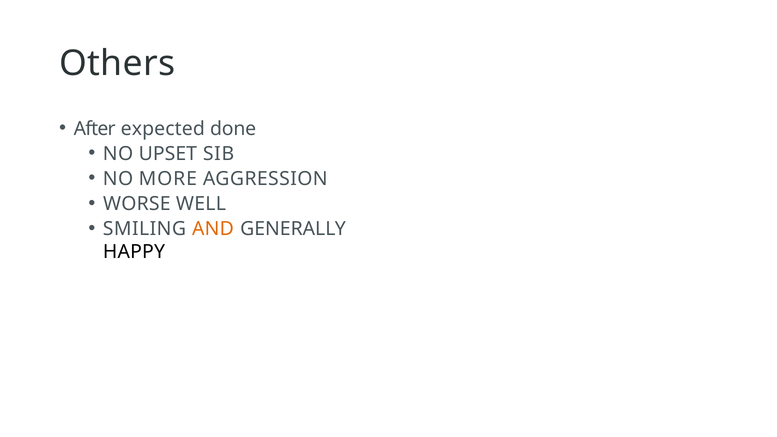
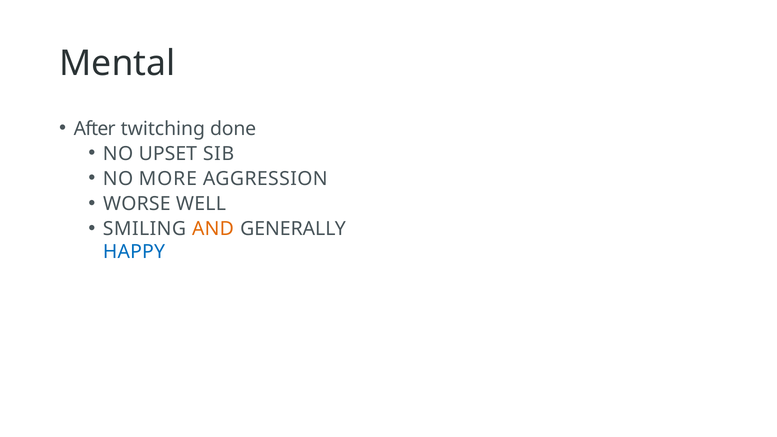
Others: Others -> Mental
expected: expected -> twitching
HAPPY colour: black -> blue
